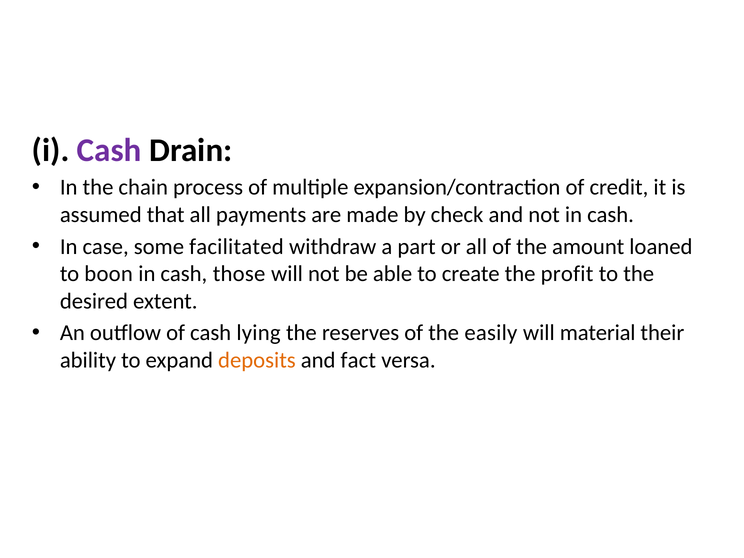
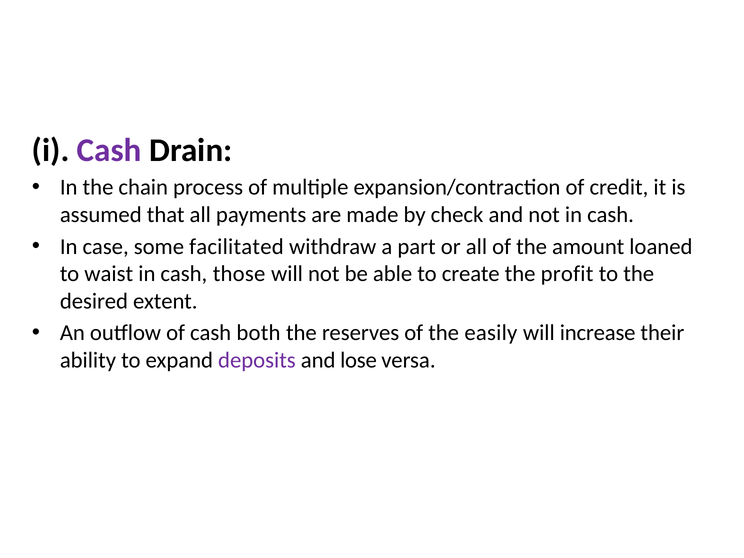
boon: boon -> waist
lying: lying -> both
material: material -> increase
deposits colour: orange -> purple
fact: fact -> lose
